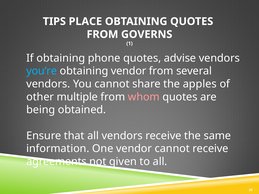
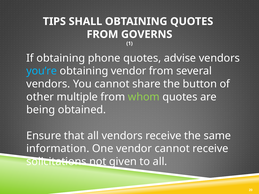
PLACE: PLACE -> SHALL
apples: apples -> button
whom colour: pink -> light green
agreements: agreements -> solicitations
